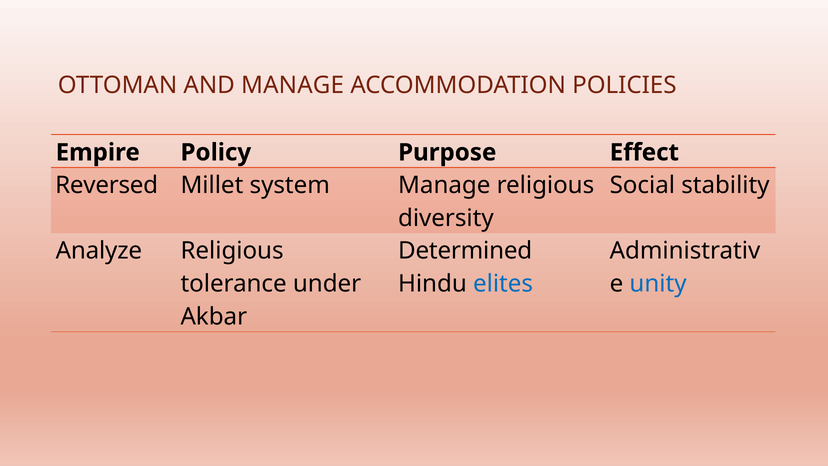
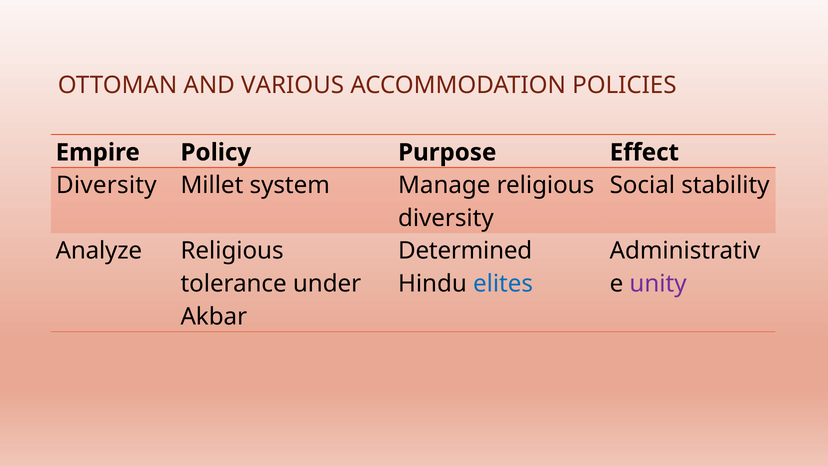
AND MANAGE: MANAGE -> VARIOUS
Reversed at (107, 185): Reversed -> Diversity
unity colour: blue -> purple
